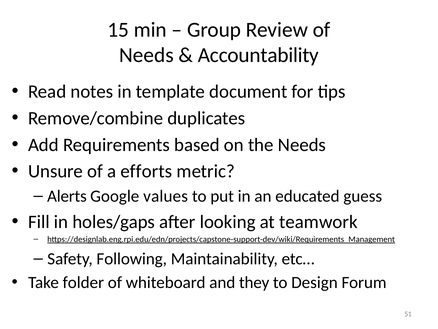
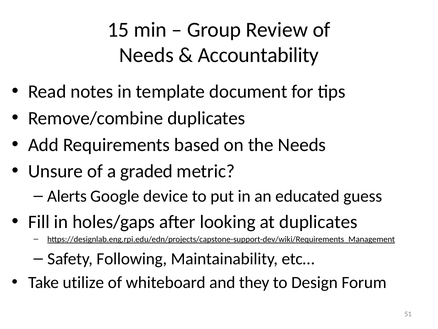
efforts: efforts -> graded
values: values -> device
at teamwork: teamwork -> duplicates
folder: folder -> utilize
